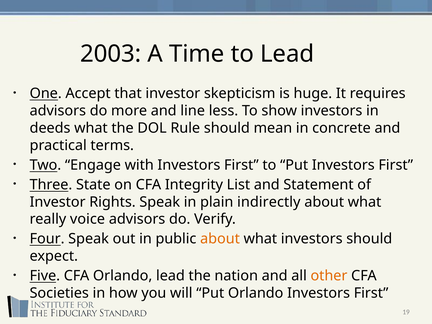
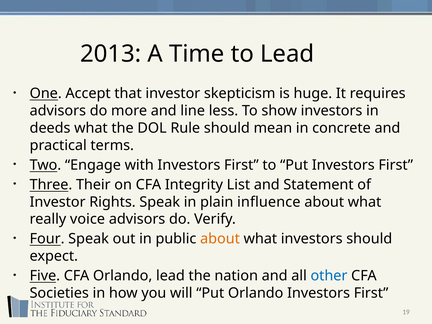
2003: 2003 -> 2013
State: State -> Their
indirectly: indirectly -> influence
other colour: orange -> blue
